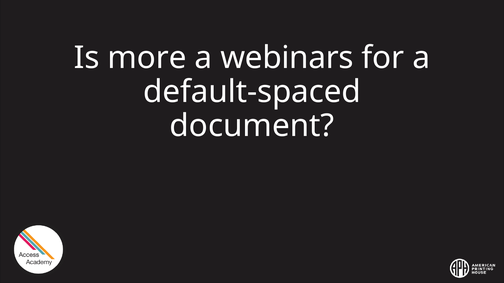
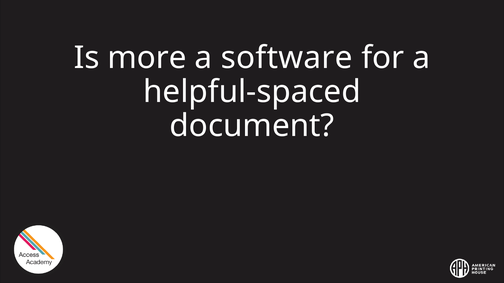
webinars: webinars -> software
default-spaced: default-spaced -> helpful-spaced
